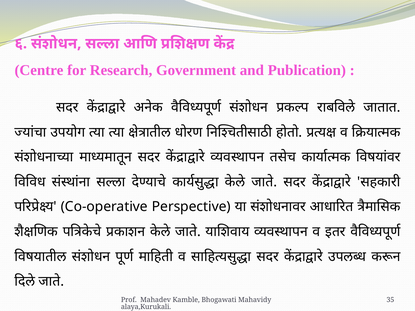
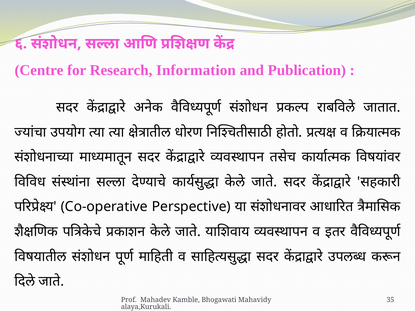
Government: Government -> Information
